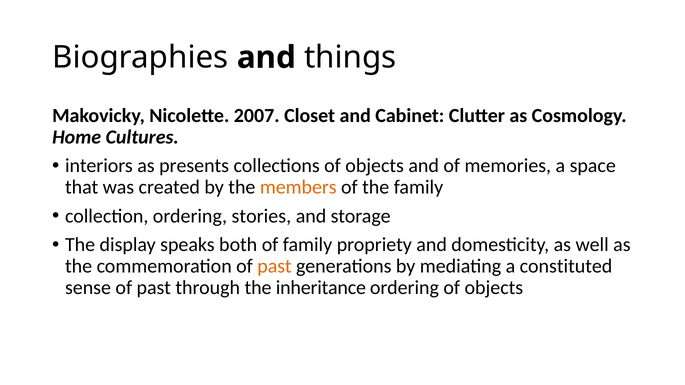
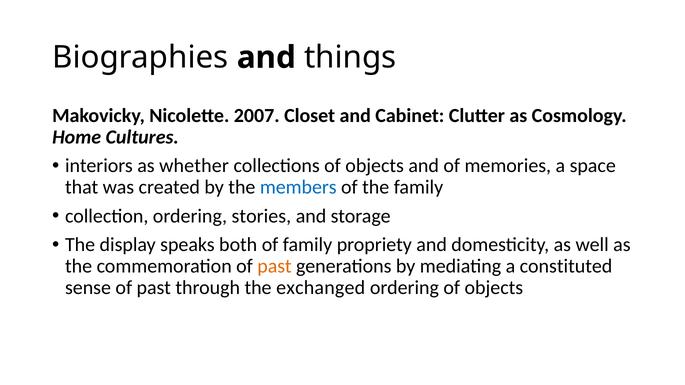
presents: presents -> whether
members colour: orange -> blue
inheritance: inheritance -> exchanged
